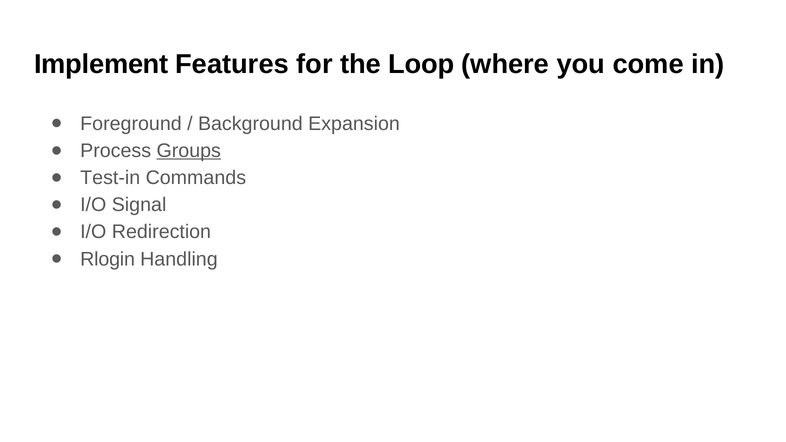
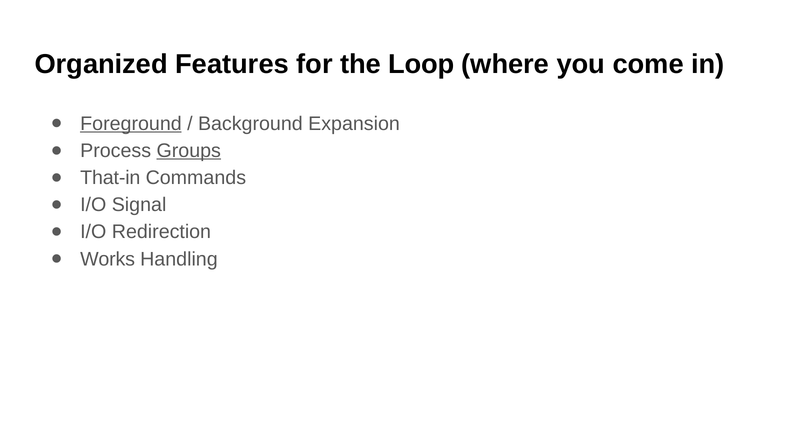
Implement: Implement -> Organized
Foreground underline: none -> present
Test-in: Test-in -> That-in
Rlogin: Rlogin -> Works
